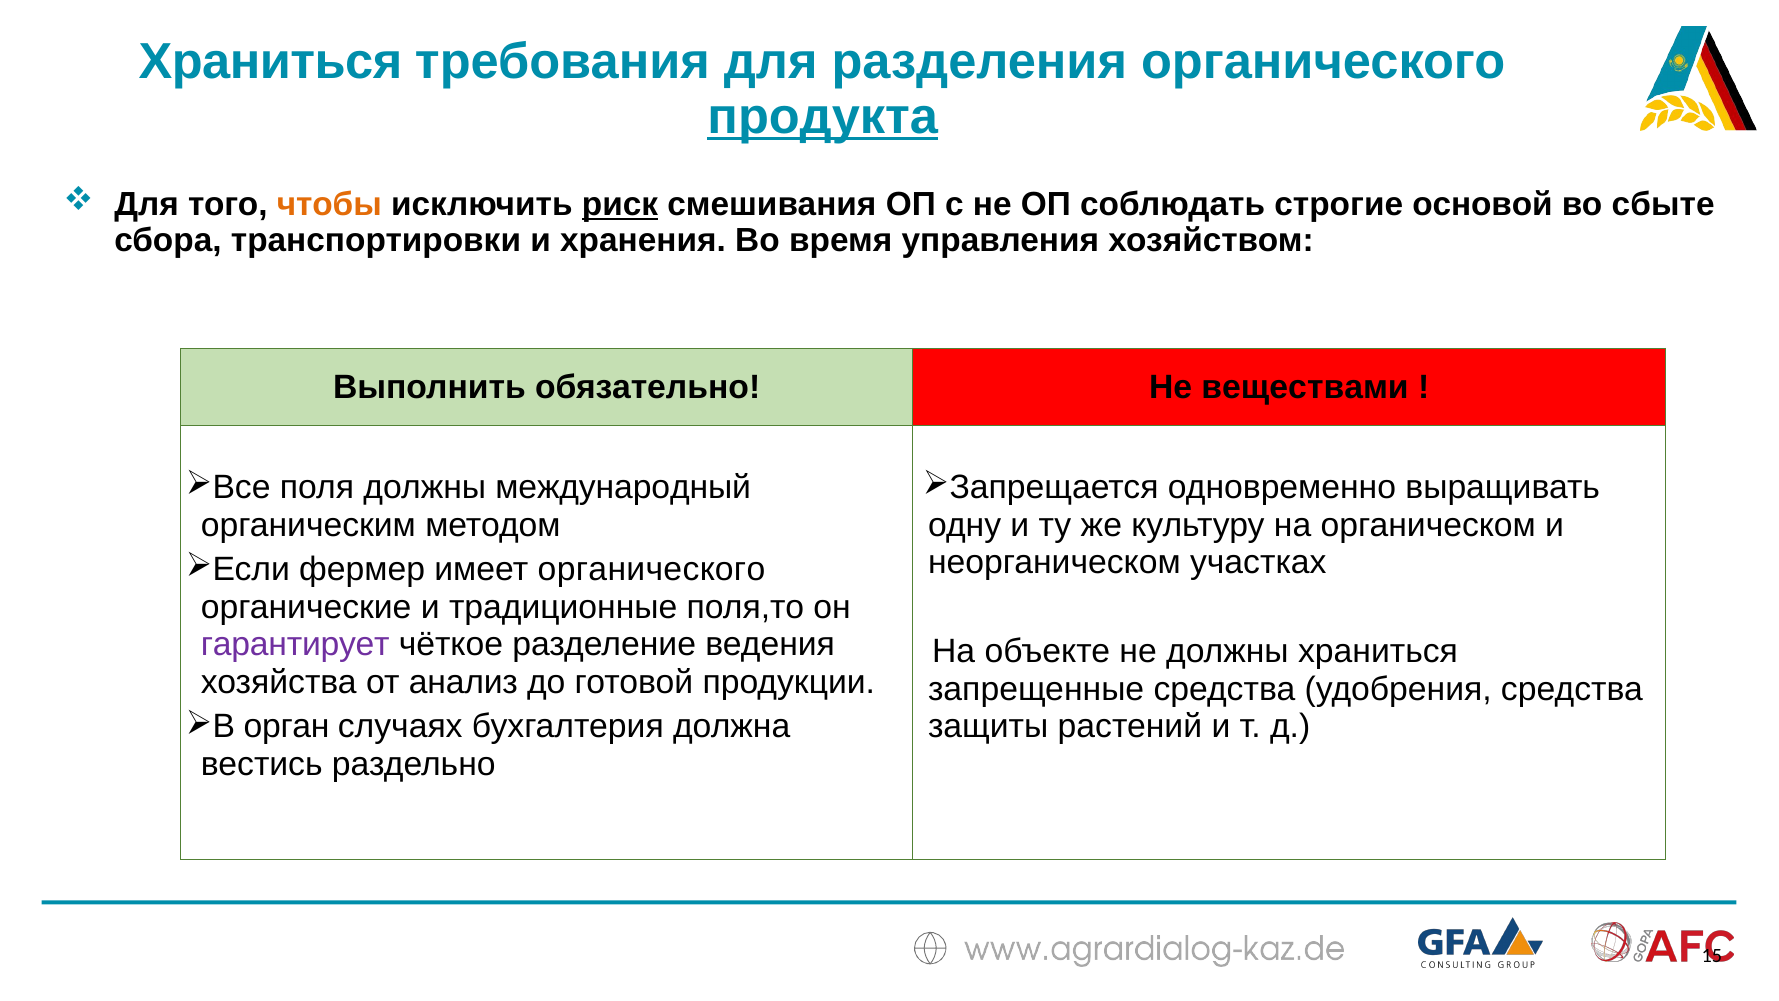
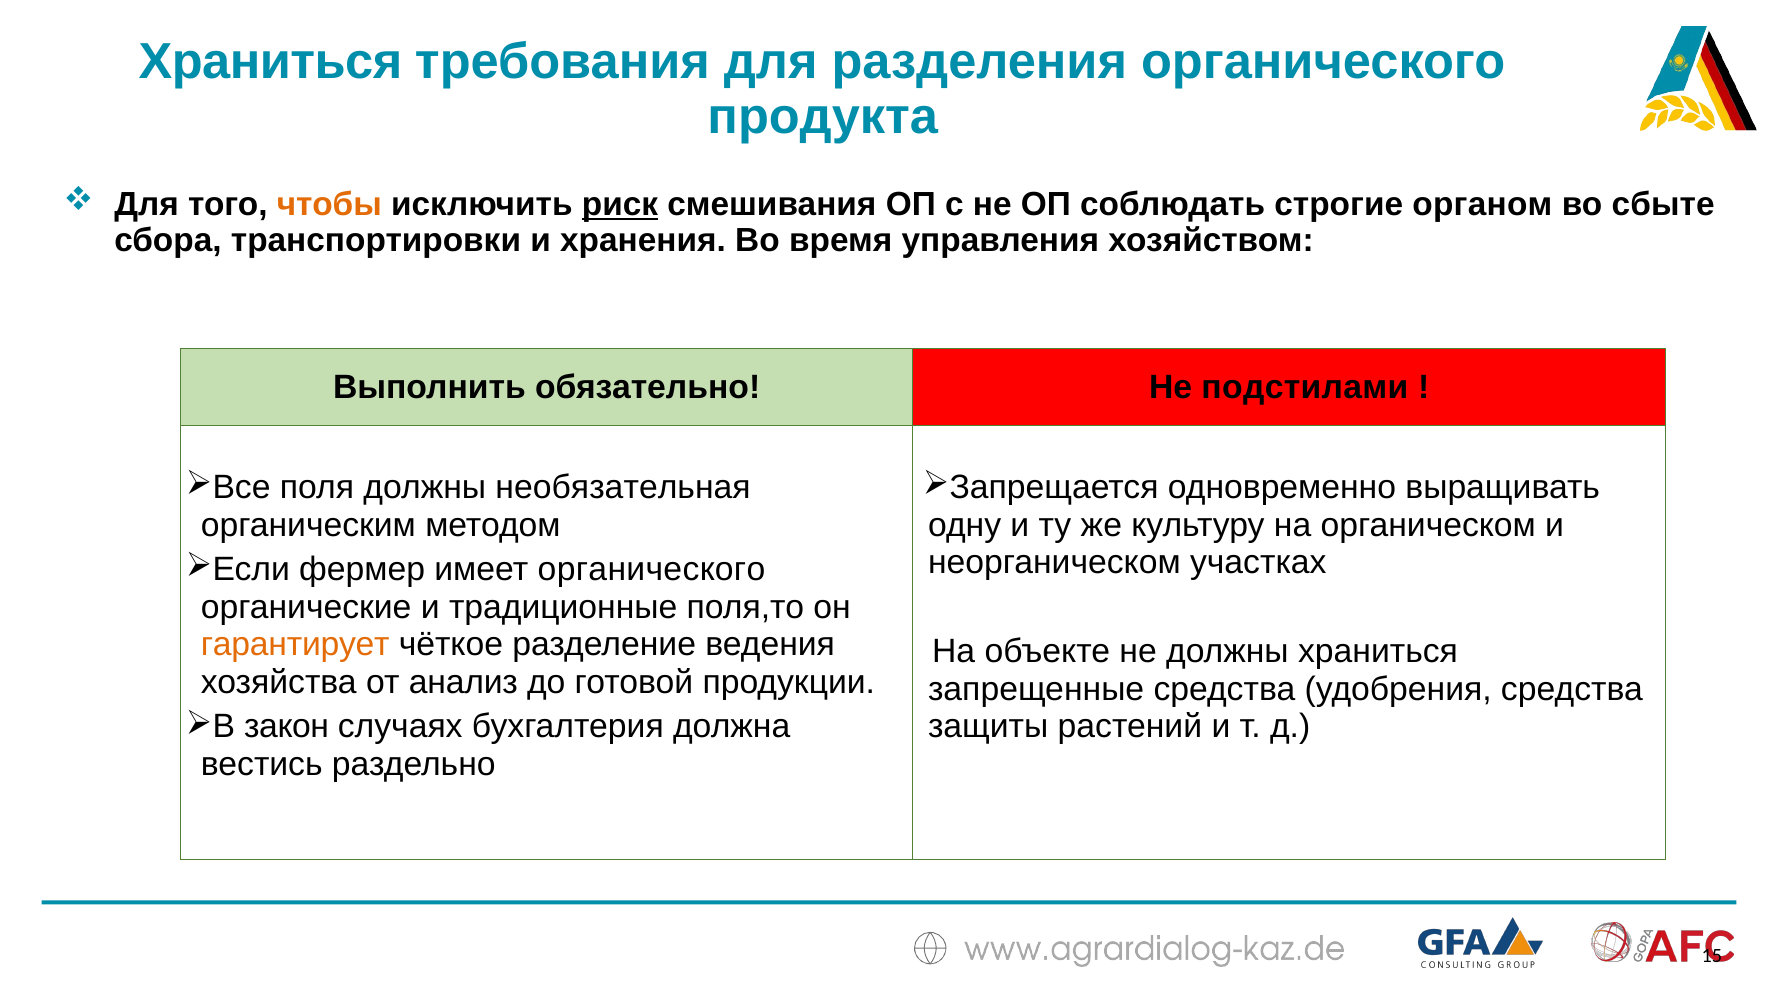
продукта underline: present -> none
основой: основой -> органом
веществами: веществами -> подстилами
международный: международный -> необязательная
гарантирует colour: purple -> orange
орган: орган -> закон
